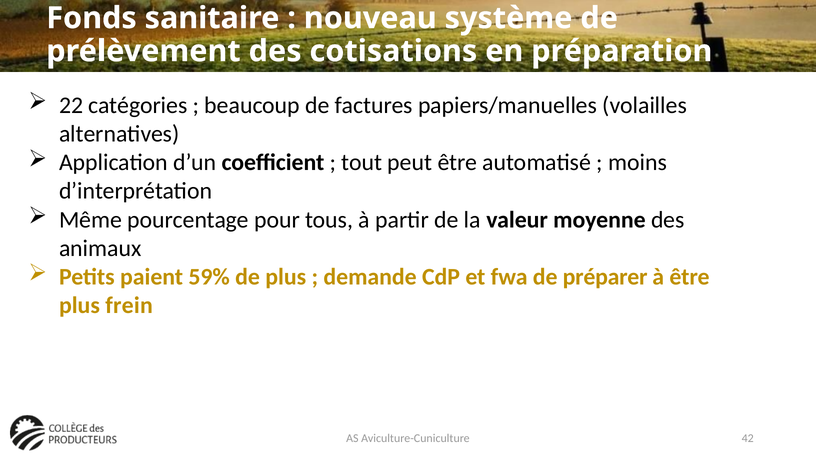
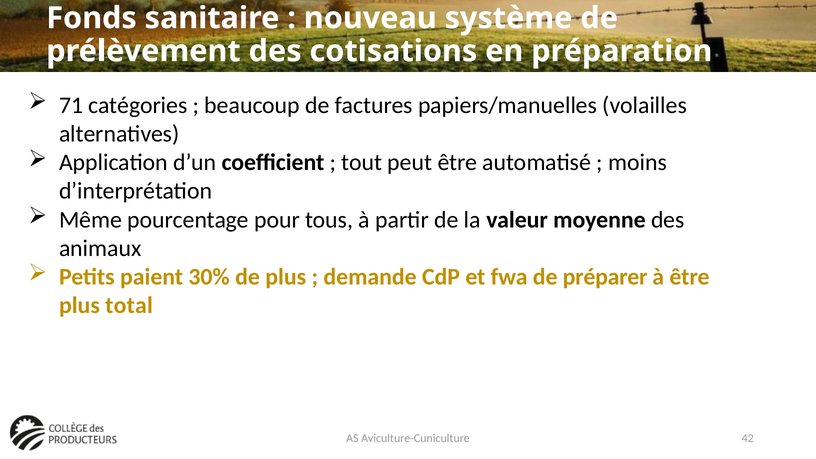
22: 22 -> 71
59%: 59% -> 30%
frein: frein -> total
